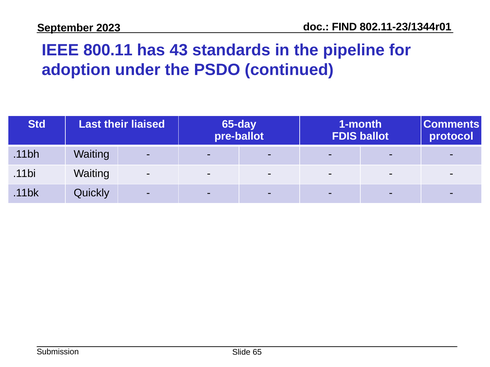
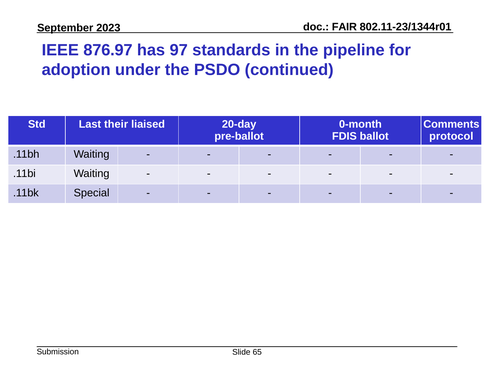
FIND: FIND -> FAIR
800.11: 800.11 -> 876.97
43: 43 -> 97
65-day: 65-day -> 20-day
1-month: 1-month -> 0-month
Quickly: Quickly -> Special
